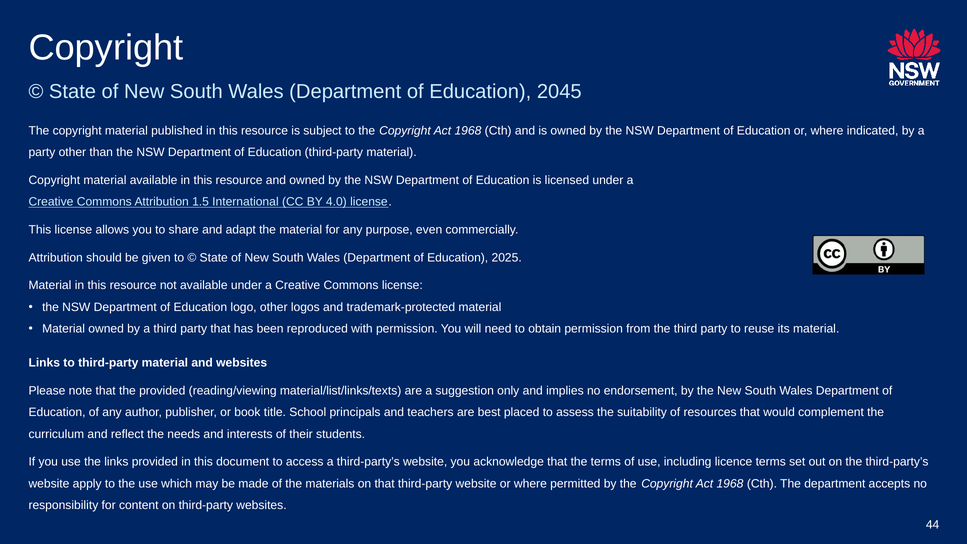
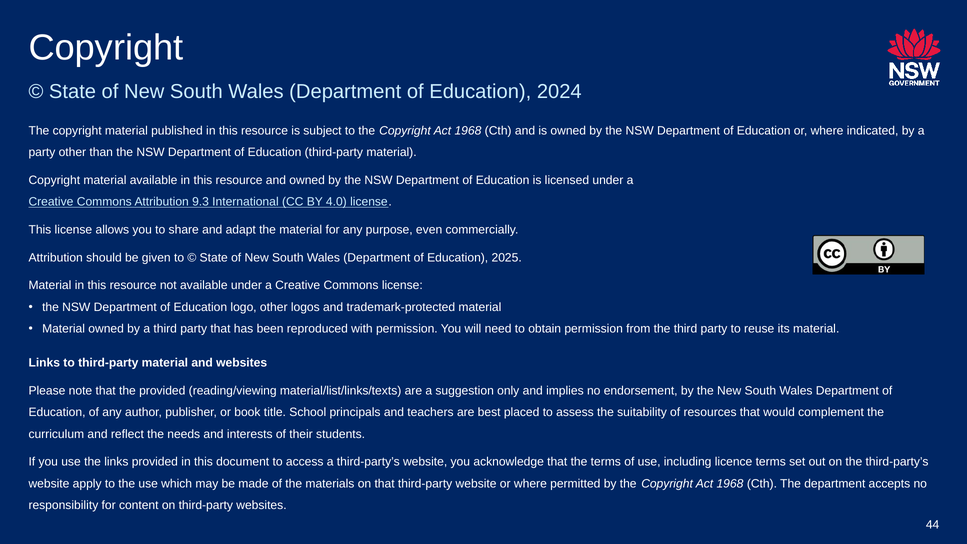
2045: 2045 -> 2024
1.5: 1.5 -> 9.3
